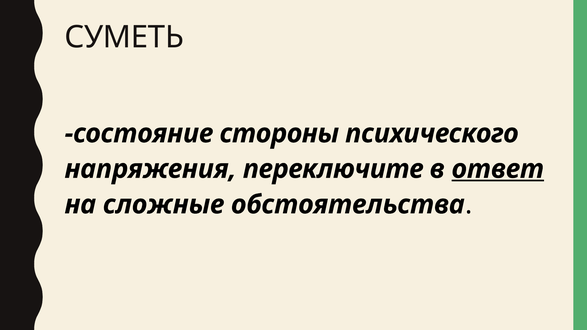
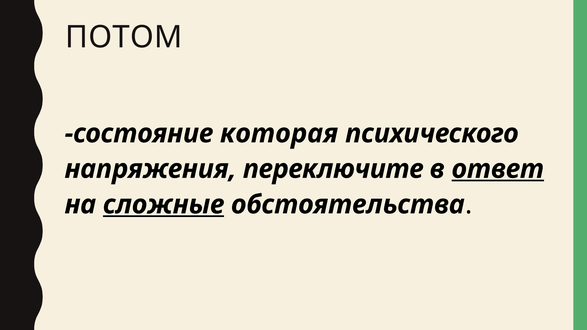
СУМЕТЬ: СУМЕТЬ -> ПОТОМ
стороны: стороны -> которая
сложные underline: none -> present
